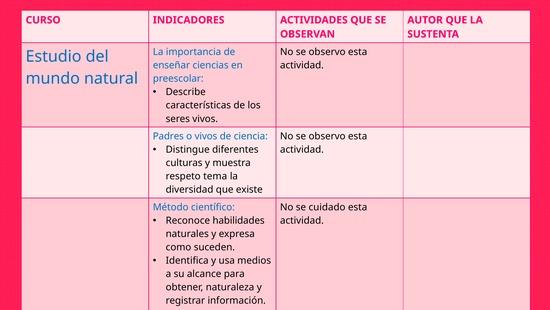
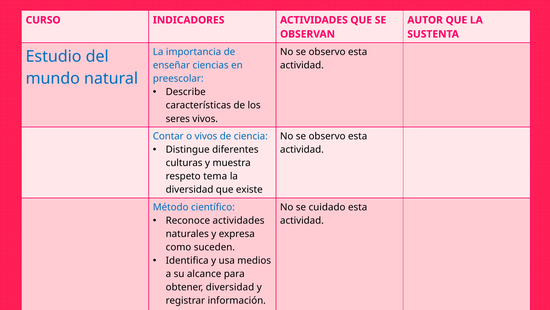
Padres: Padres -> Contar
Reconoce habilidades: habilidades -> actividades
obtener naturaleza: naturaleza -> diversidad
